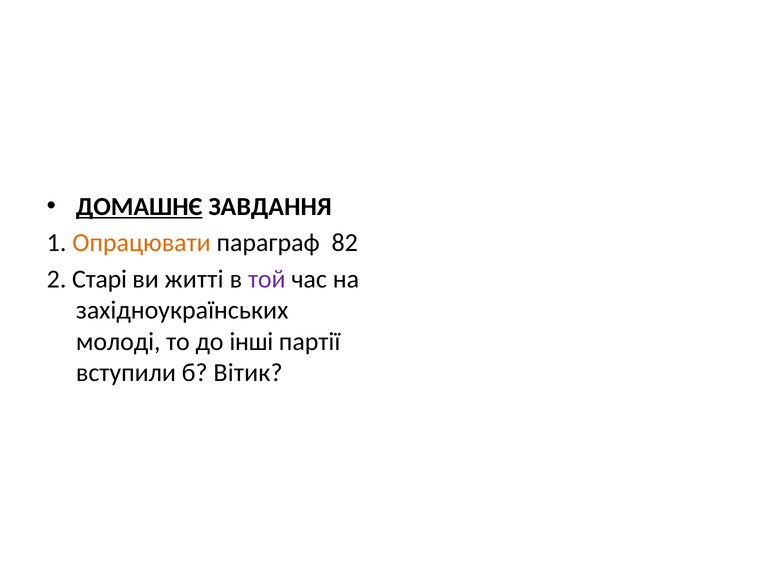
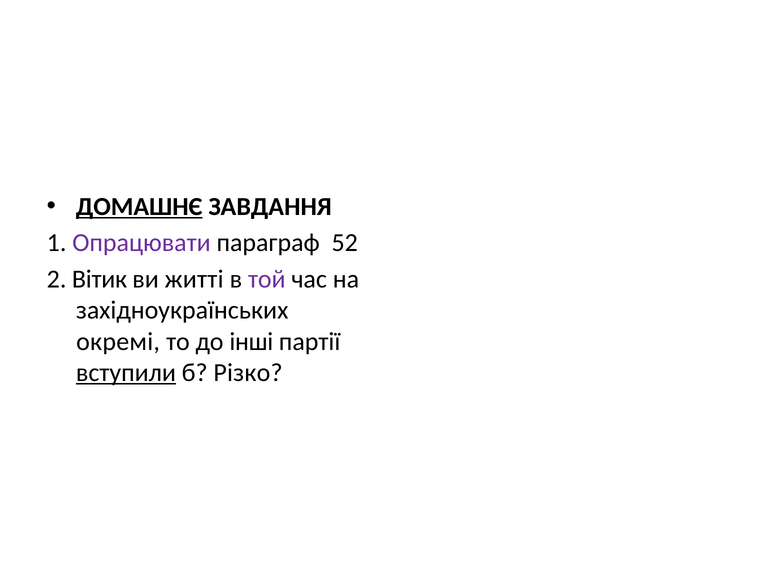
Опрацювати colour: orange -> purple
82: 82 -> 52
Старі: Старі -> Вітик
молоді: молоді -> окремі
вступили underline: none -> present
Вітик: Вітик -> Різко
